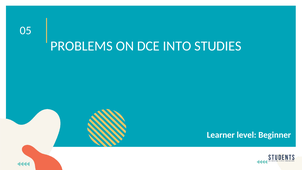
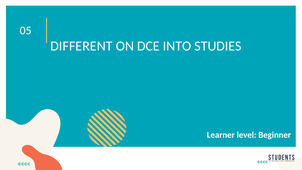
PROBLEMS: PROBLEMS -> DIFFERENT
